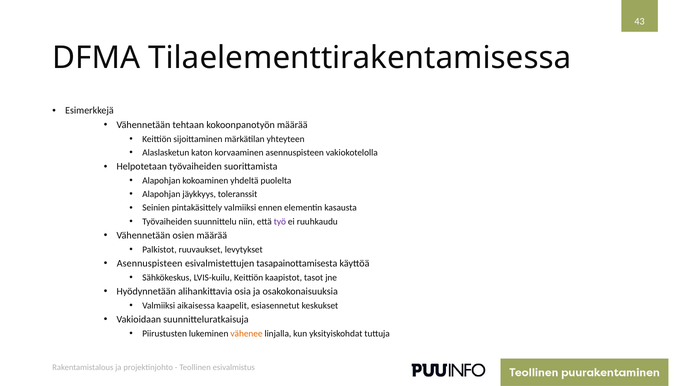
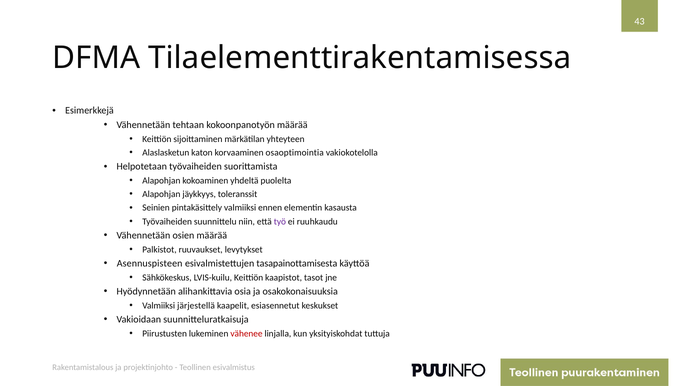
korvaaminen asennuspisteen: asennuspisteen -> osaoptimointia
aikaisessa: aikaisessa -> järjestellä
vähenee colour: orange -> red
